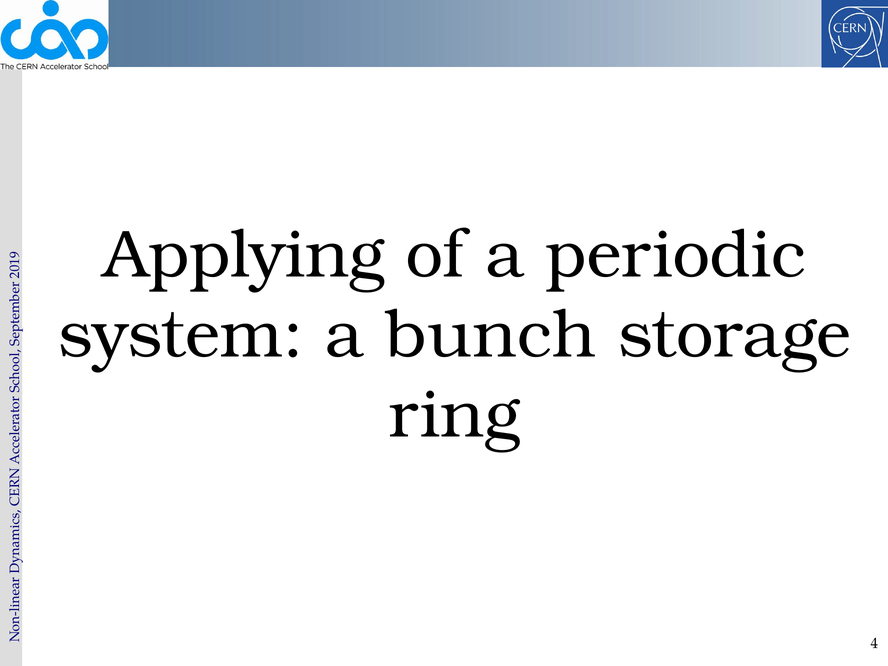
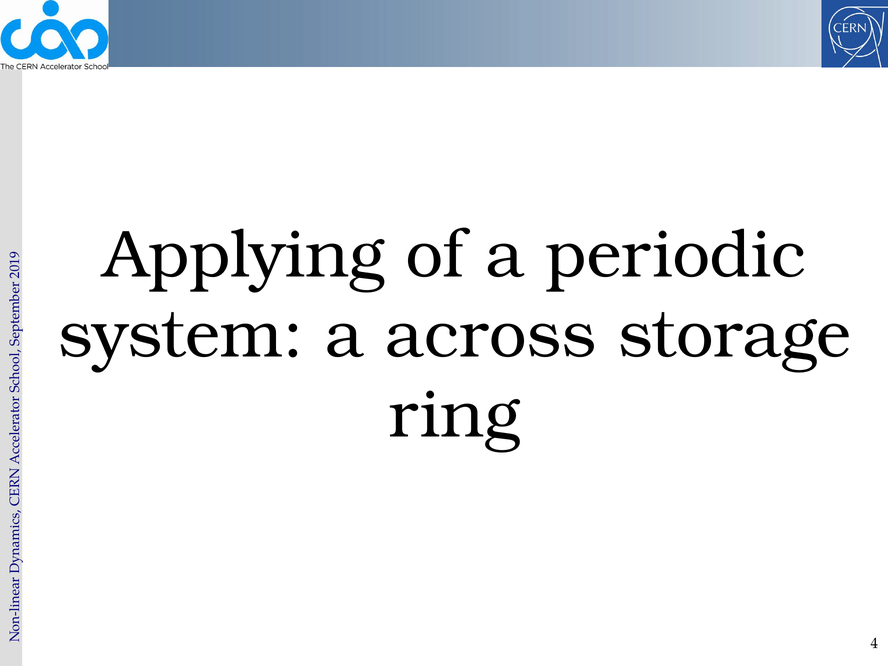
bunch: bunch -> across
